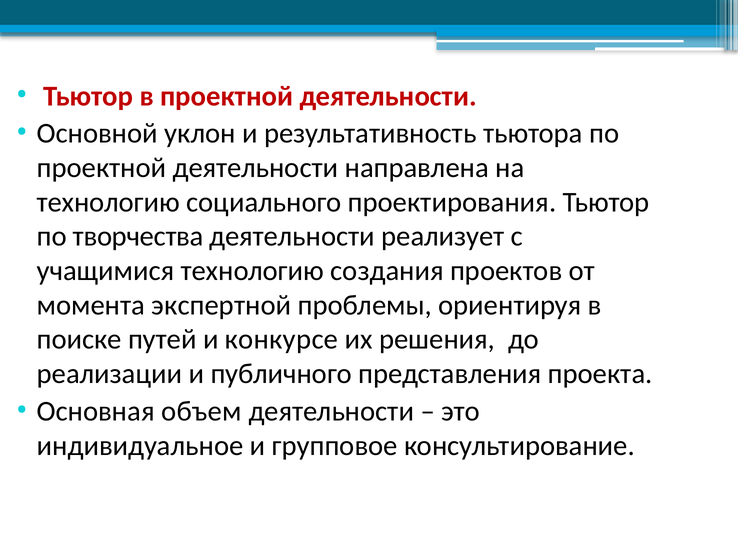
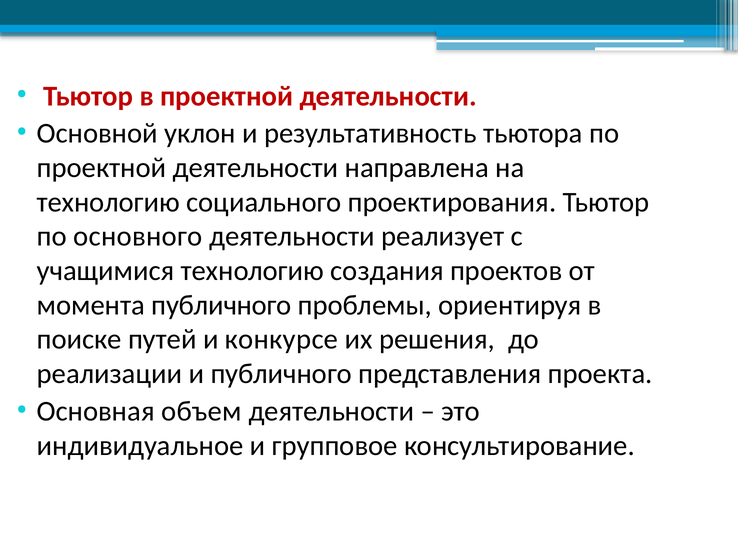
творчества: творчества -> основного
момента экспертной: экспертной -> публичного
